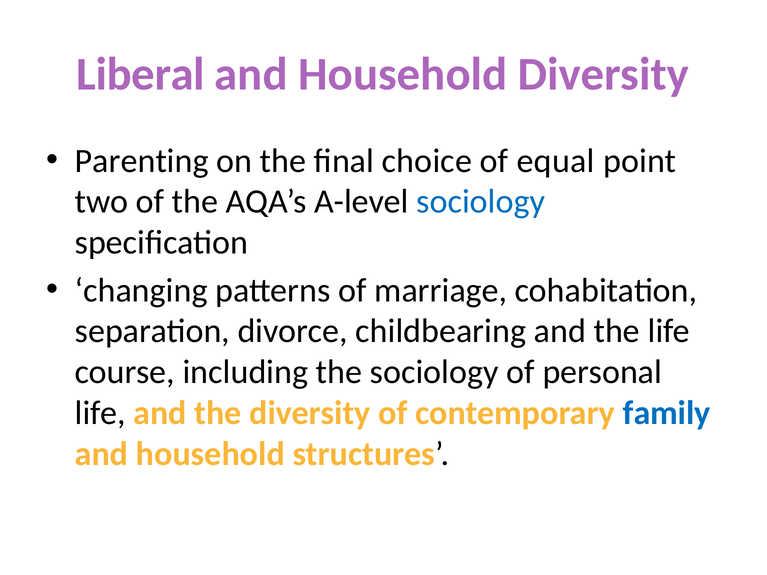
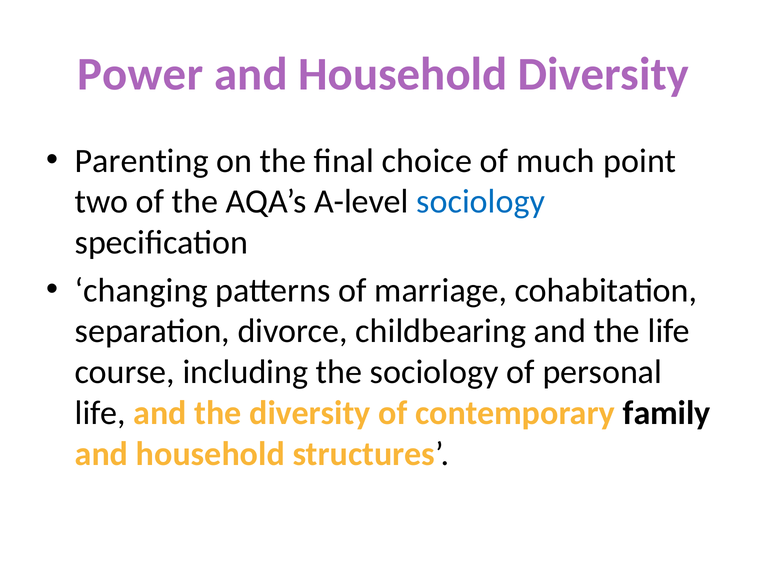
Liberal: Liberal -> Power
equal: equal -> much
family colour: blue -> black
